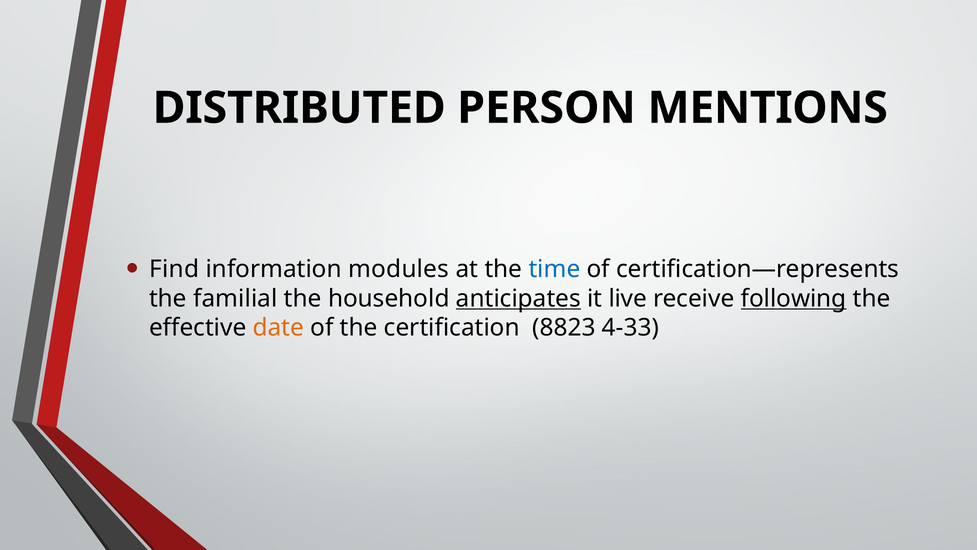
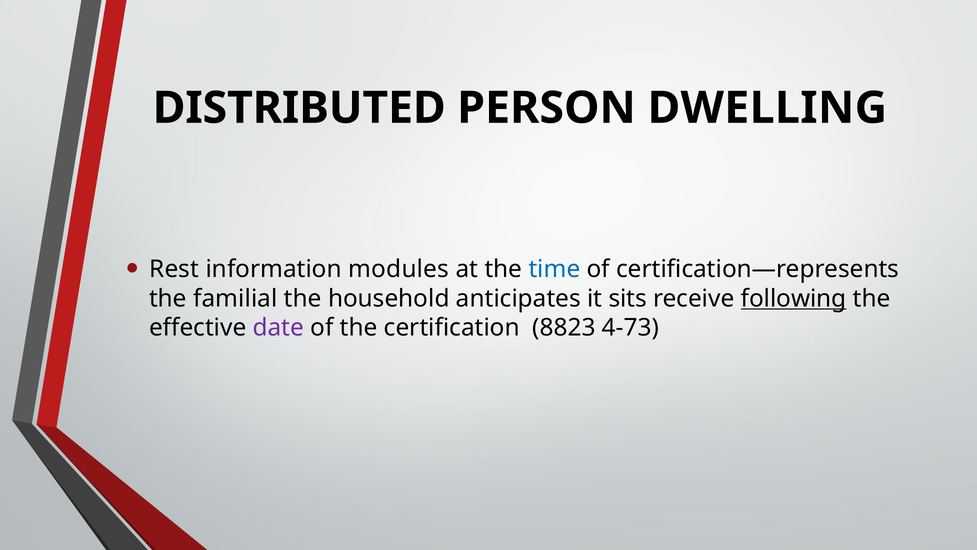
MENTIONS: MENTIONS -> DWELLING
Find: Find -> Rest
anticipates underline: present -> none
live: live -> sits
date colour: orange -> purple
4-33: 4-33 -> 4-73
